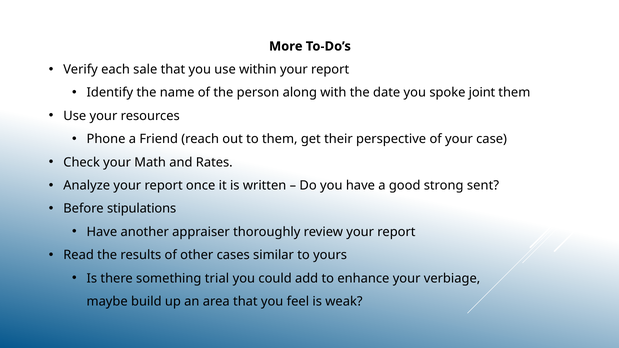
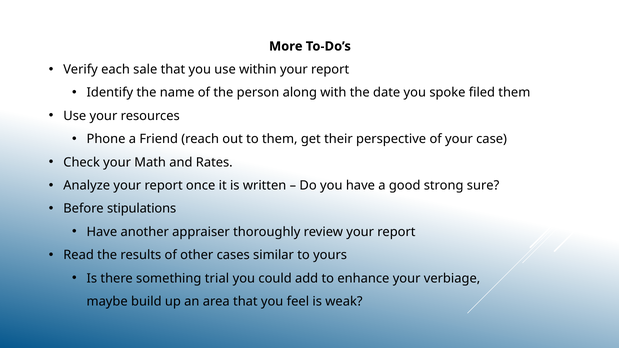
joint: joint -> filed
sent: sent -> sure
